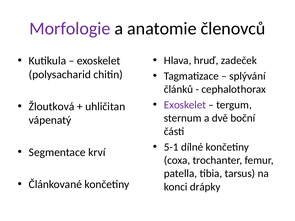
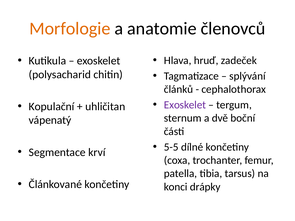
Morfologie colour: purple -> orange
Žloutková: Žloutková -> Kopulační
5-1: 5-1 -> 5-5
